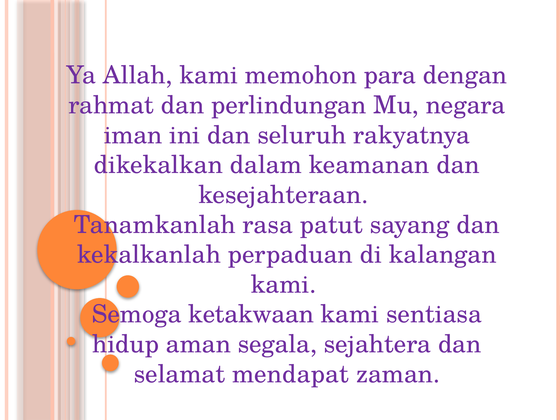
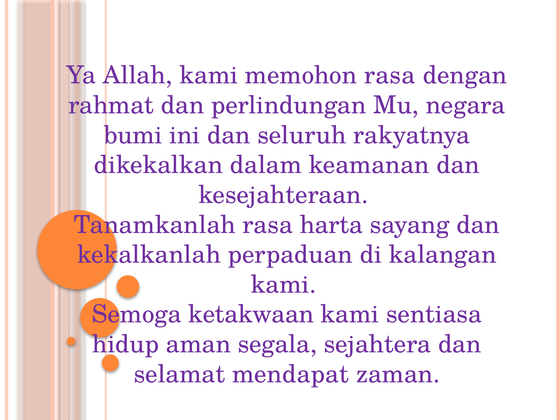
memohon para: para -> rasa
iman: iman -> bumi
patut: patut -> harta
